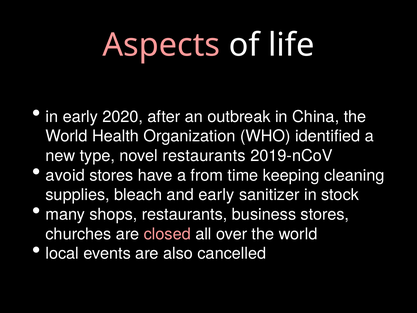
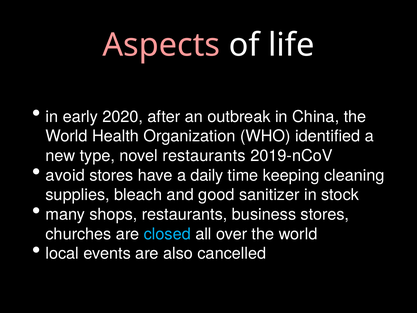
from: from -> daily
and early: early -> good
closed colour: pink -> light blue
